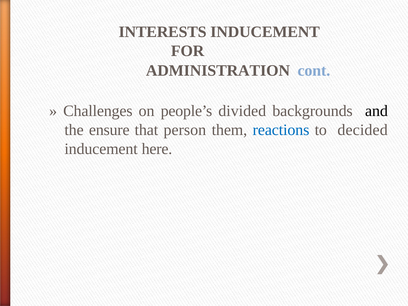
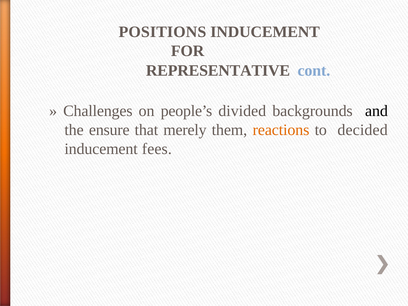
INTERESTS: INTERESTS -> POSITIONS
ADMINISTRATION: ADMINISTRATION -> REPRESENTATIVE
person: person -> merely
reactions colour: blue -> orange
here: here -> fees
